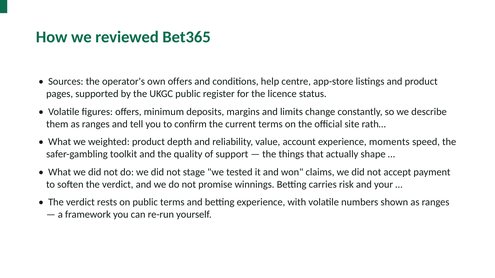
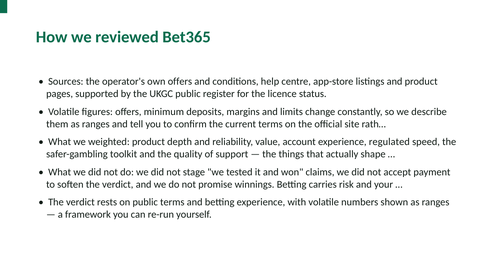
moments: moments -> regulated
